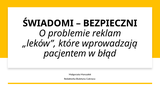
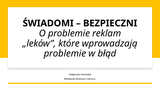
pacjentem at (65, 54): pacjentem -> problemie
